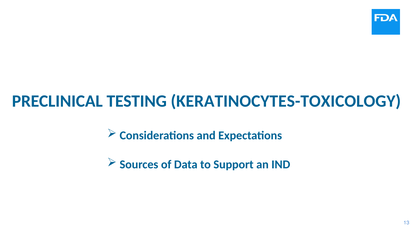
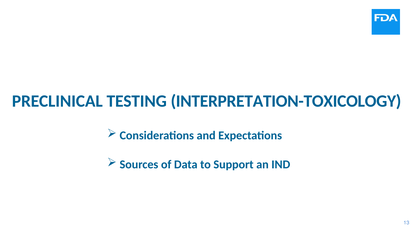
KERATINOCYTES-TOXICOLOGY: KERATINOCYTES-TOXICOLOGY -> INTERPRETATION-TOXICOLOGY
